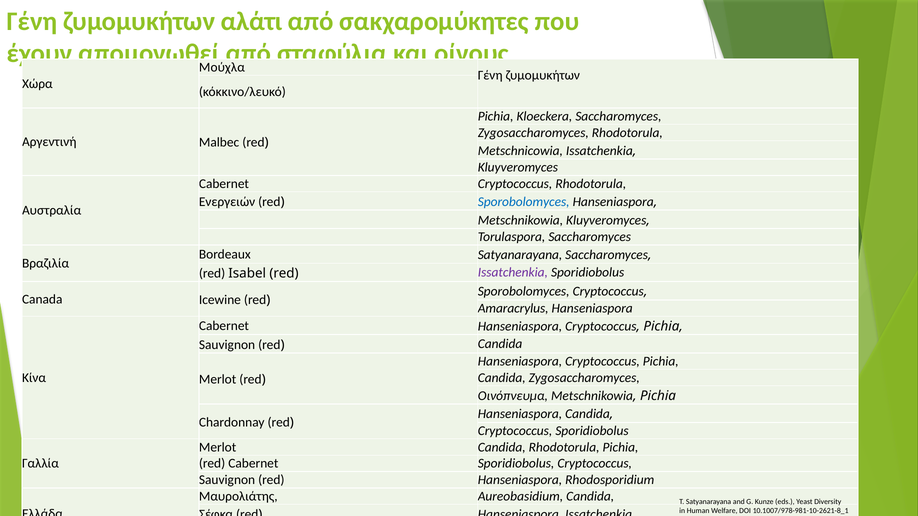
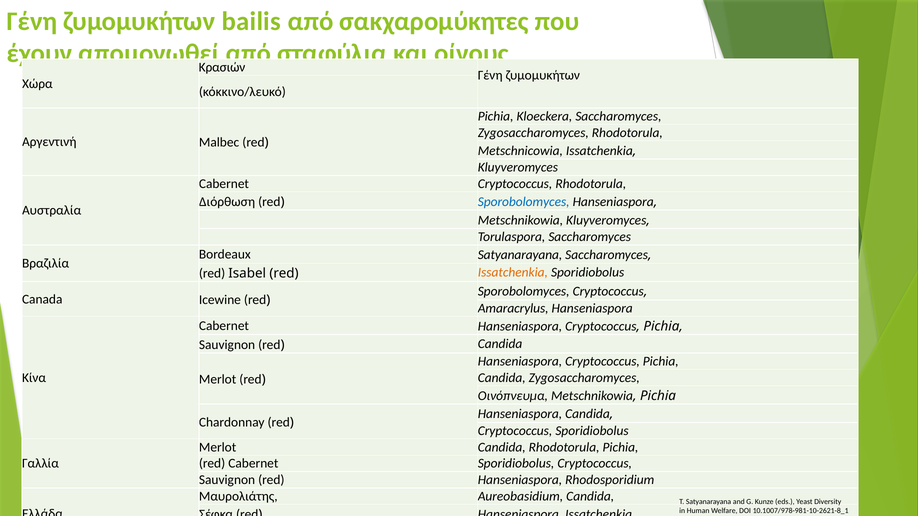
αλάτι: αλάτι -> bailis
Μούχλα: Μούχλα -> Κρασιών
Ενεργειών: Ενεργειών -> Διόρθωση
Issatchenkia at (513, 273) colour: purple -> orange
